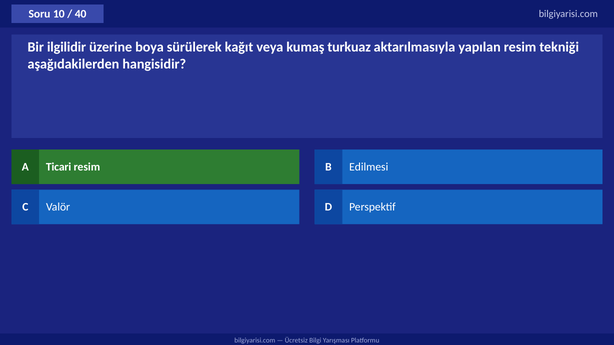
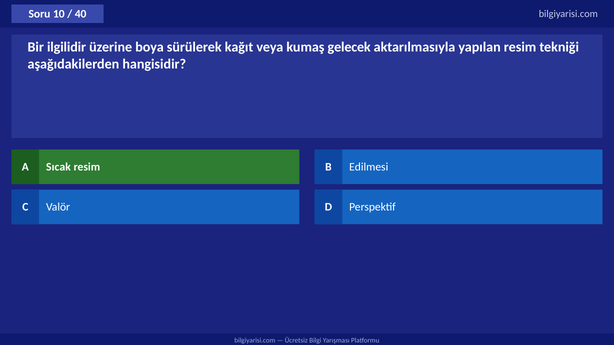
turkuaz: turkuaz -> gelecek
Ticari: Ticari -> Sıcak
